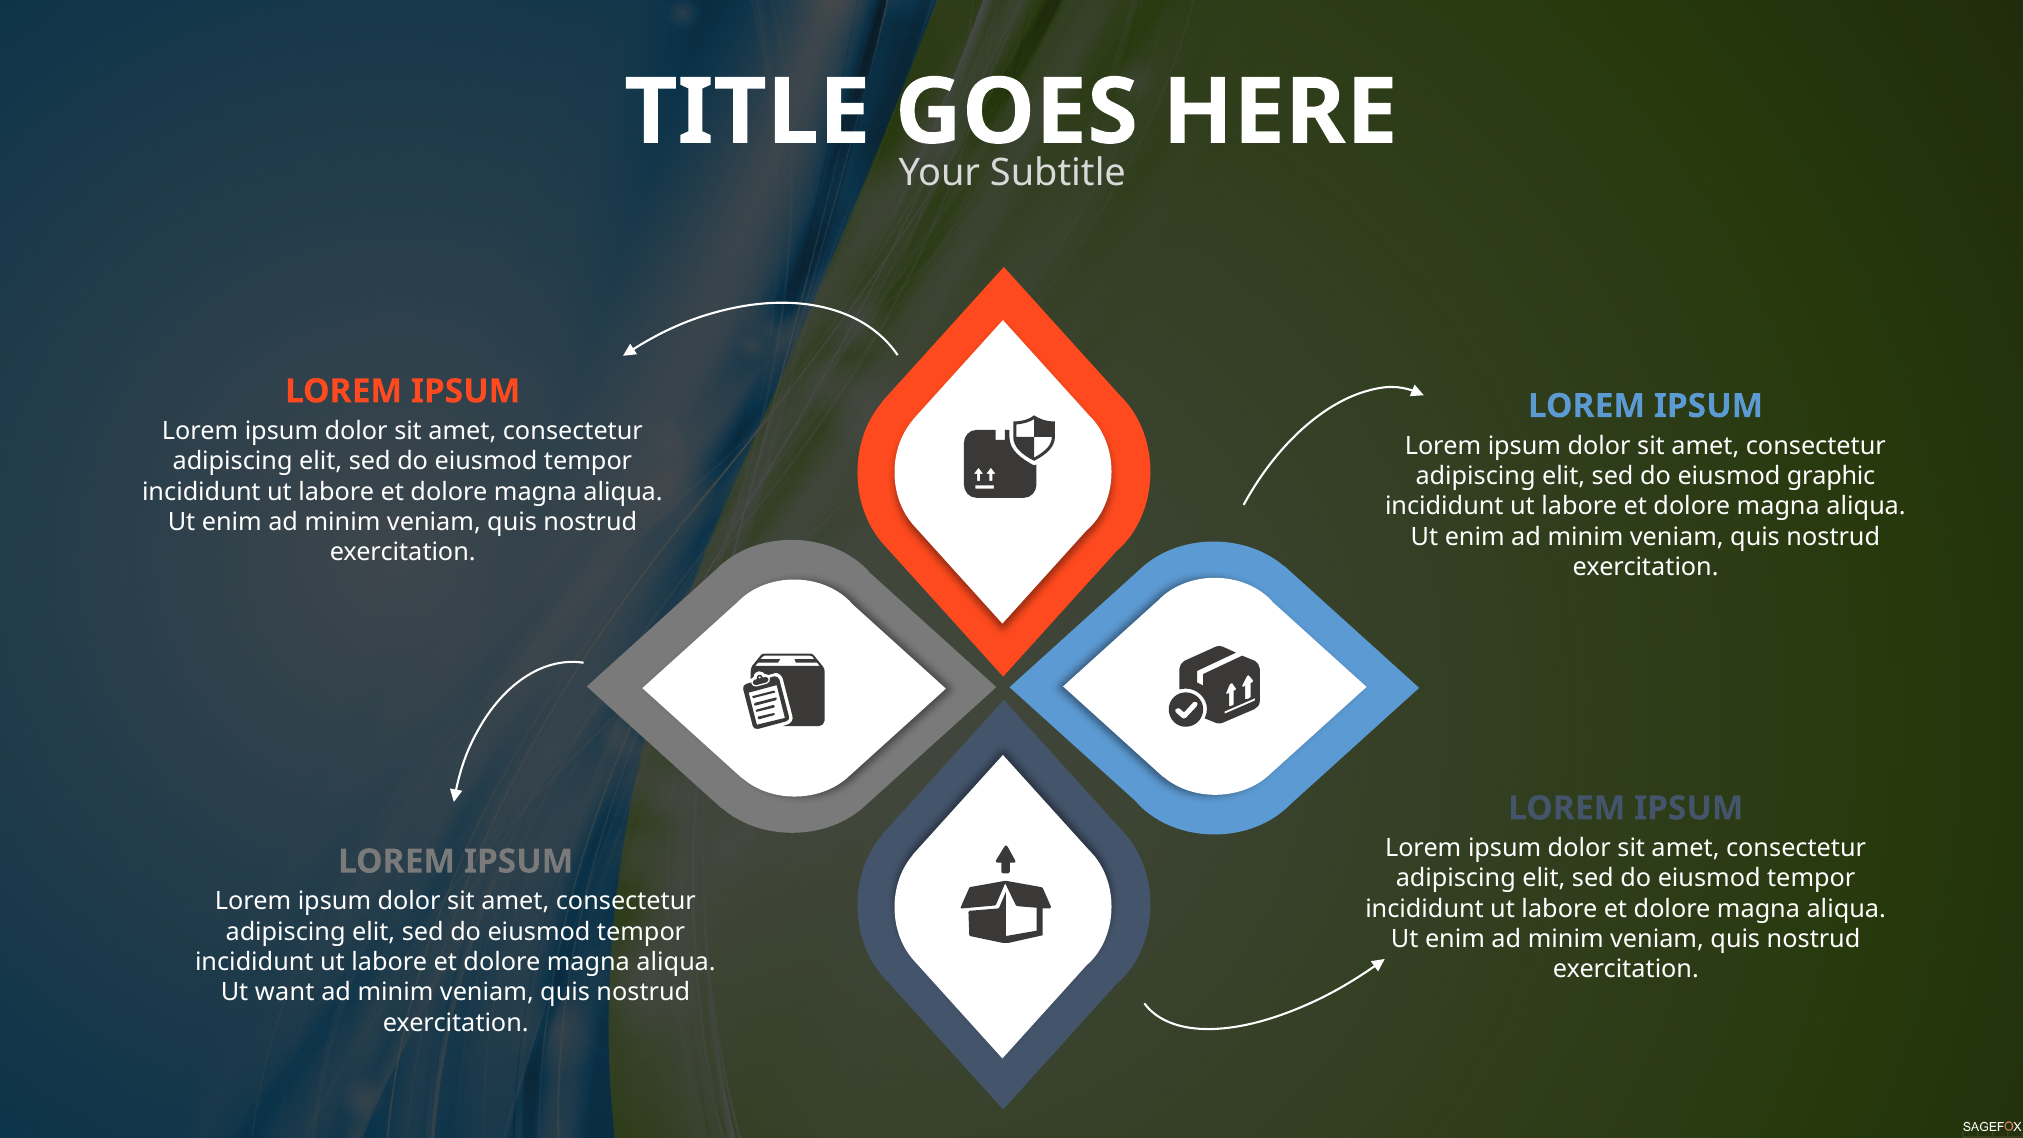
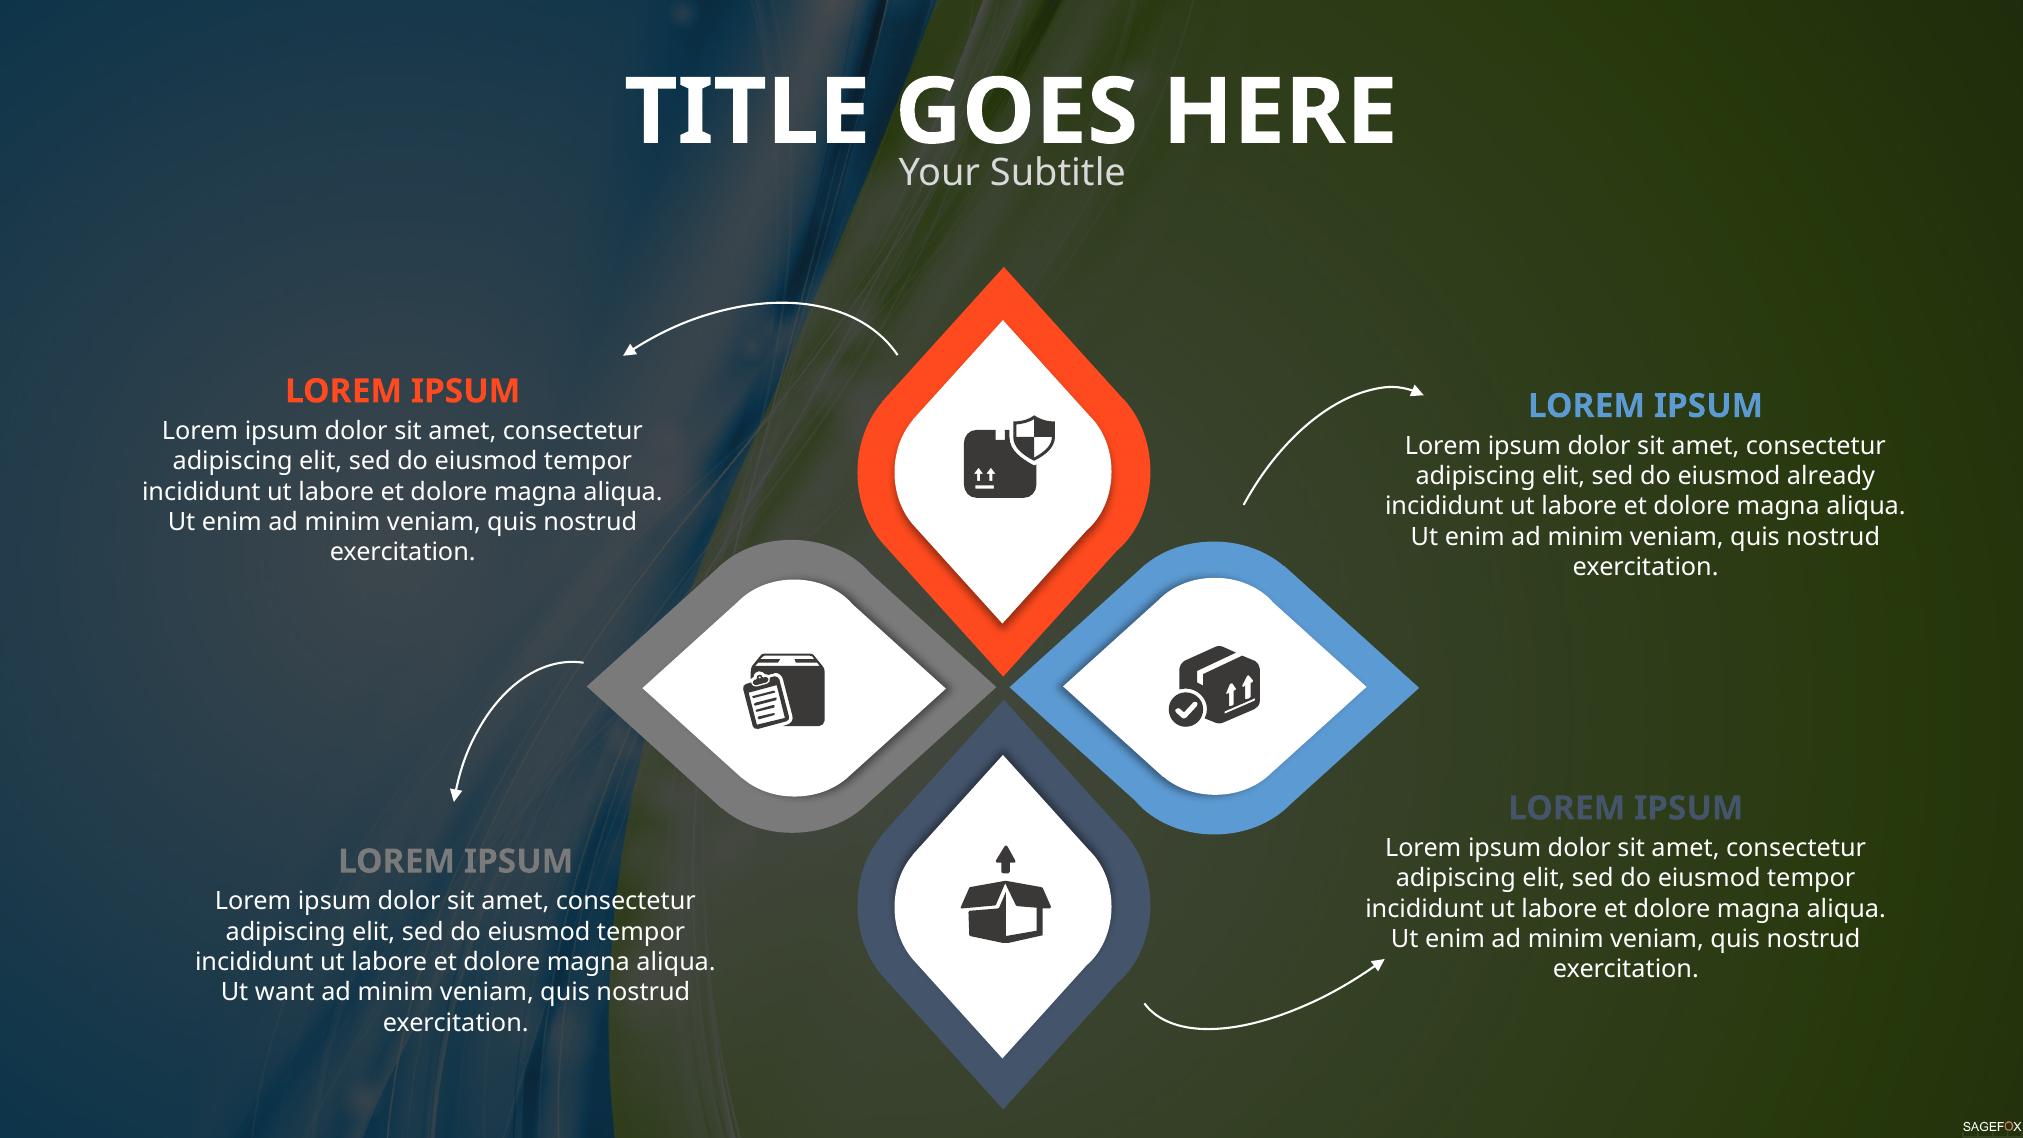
graphic: graphic -> already
